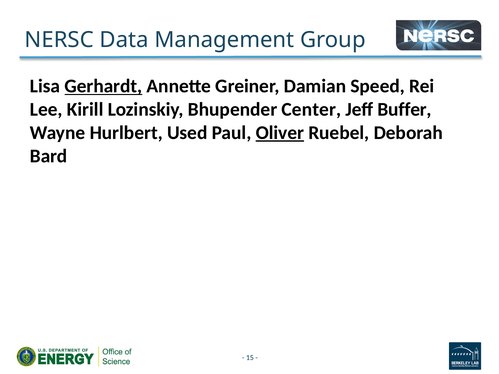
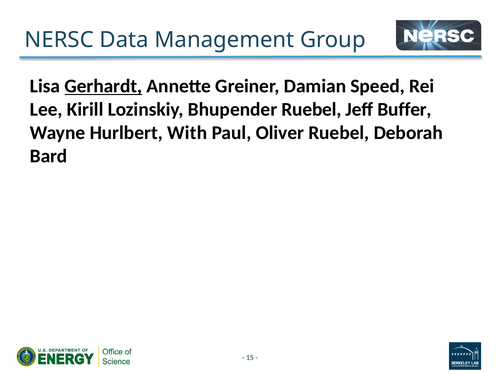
Bhupender Center: Center -> Ruebel
Used: Used -> With
Oliver underline: present -> none
